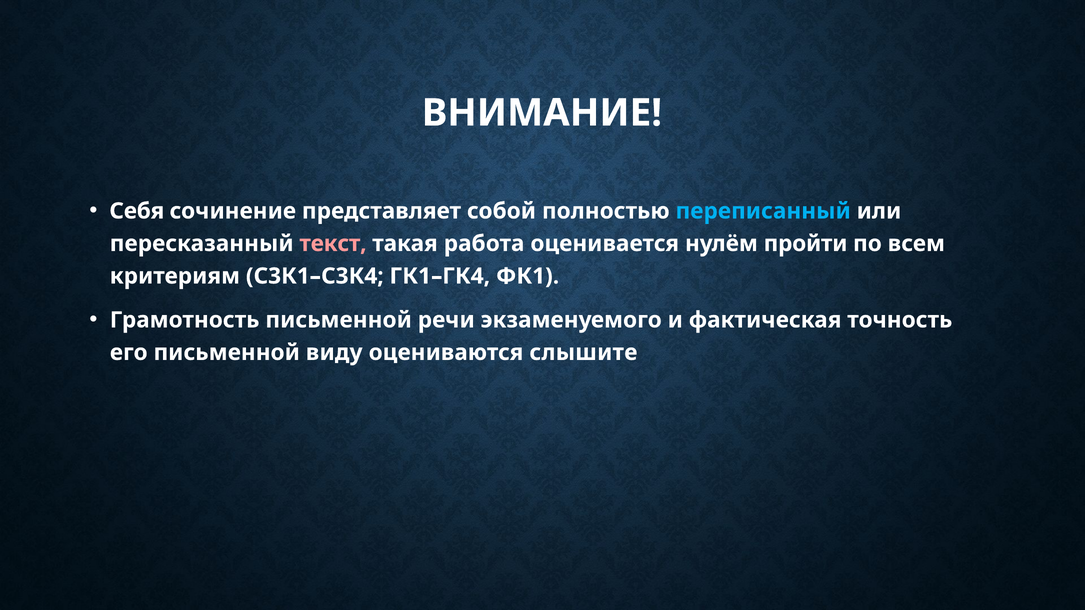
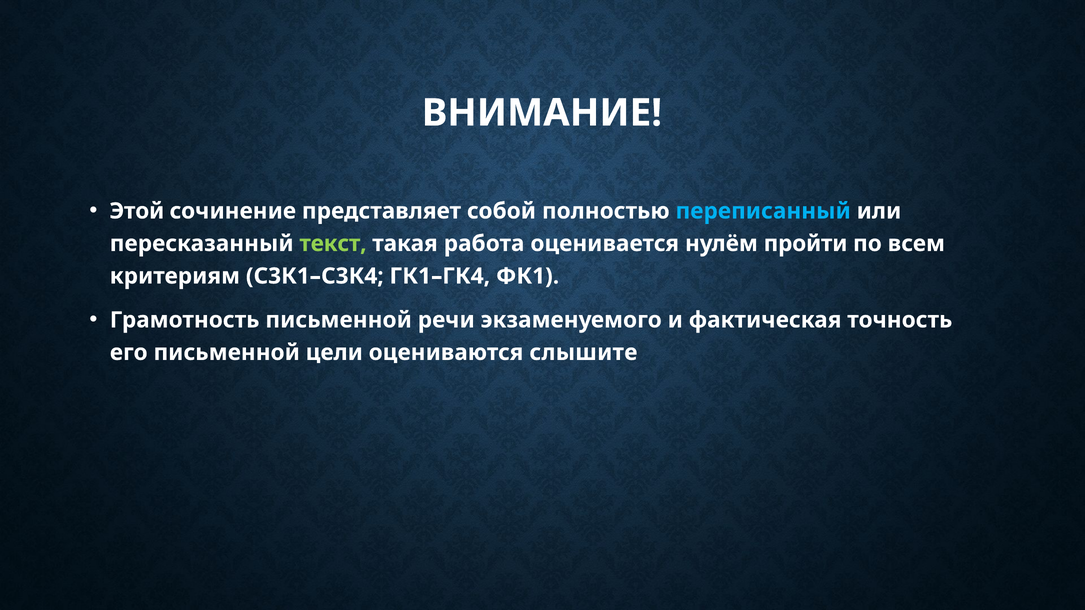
Себя: Себя -> Этой
текст colour: pink -> light green
виду: виду -> цели
